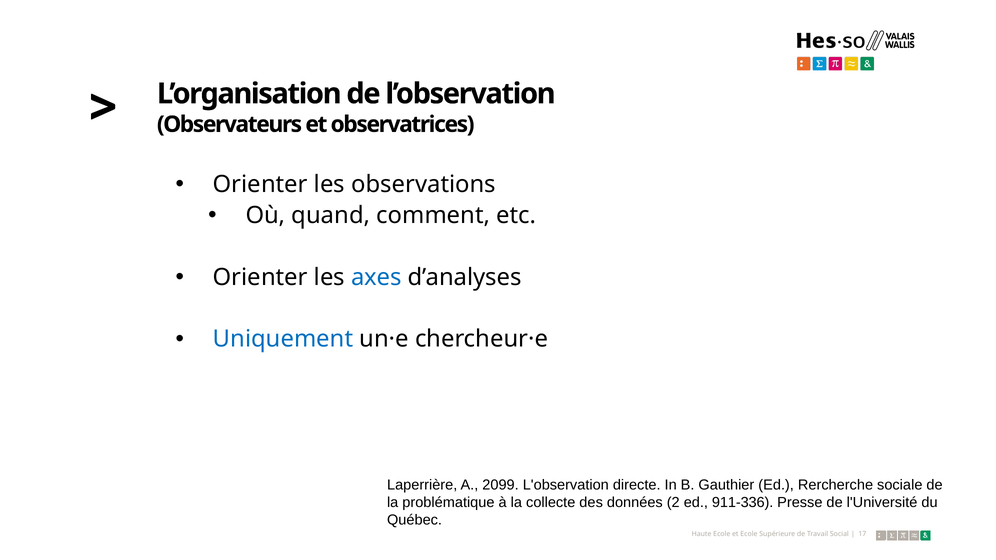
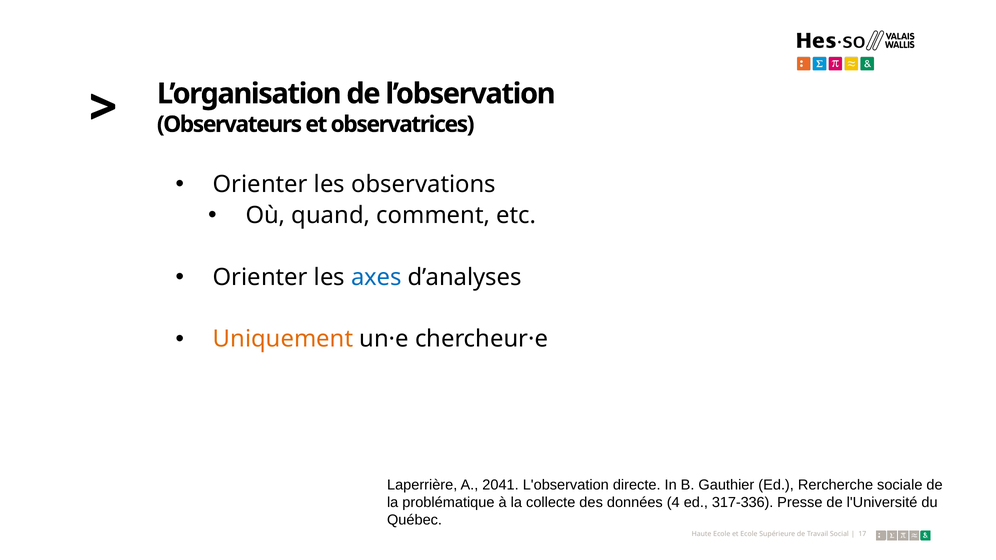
Uniquement colour: blue -> orange
2099: 2099 -> 2041
2: 2 -> 4
911-336: 911-336 -> 317-336
